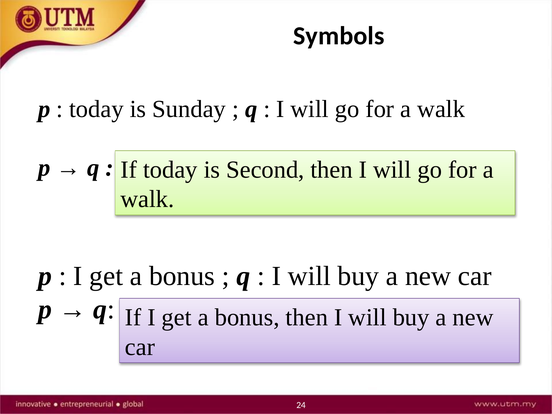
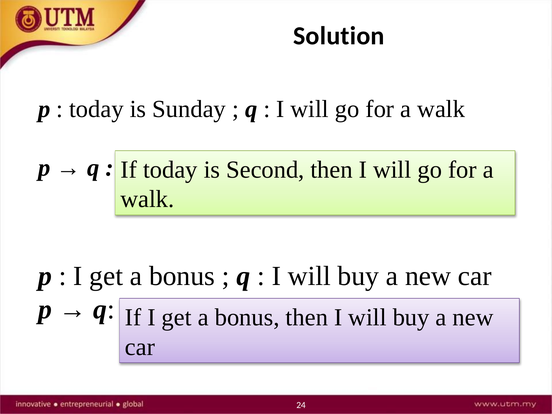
Symbols: Symbols -> Solution
